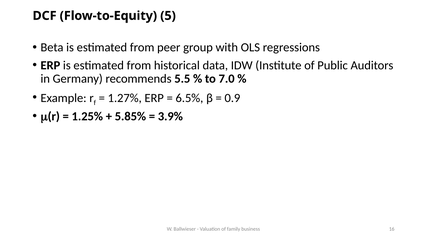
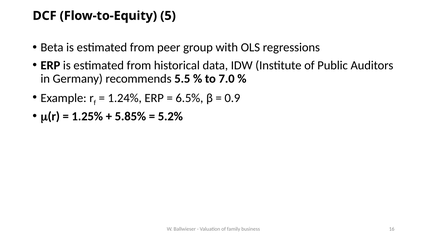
1.27%: 1.27% -> 1.24%
3.9%: 3.9% -> 5.2%
